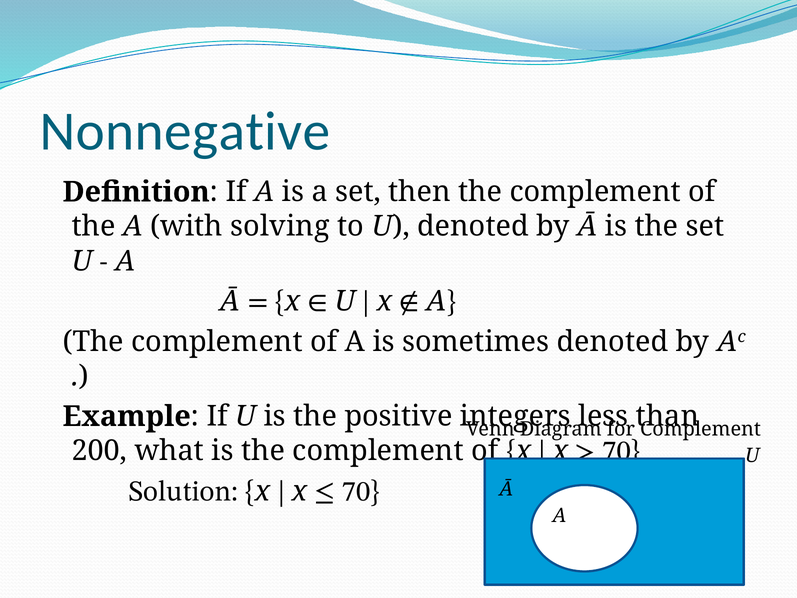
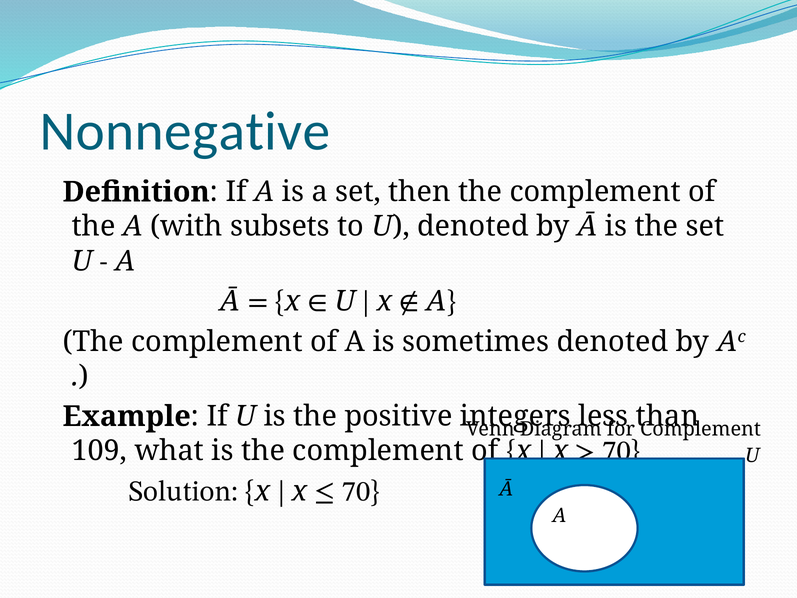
solving: solving -> subsets
200: 200 -> 109
